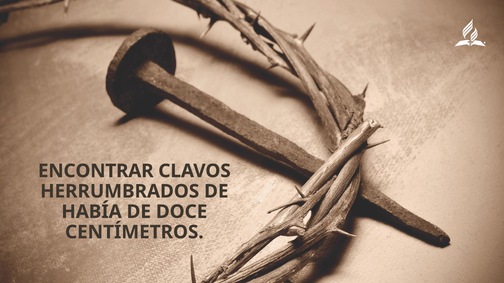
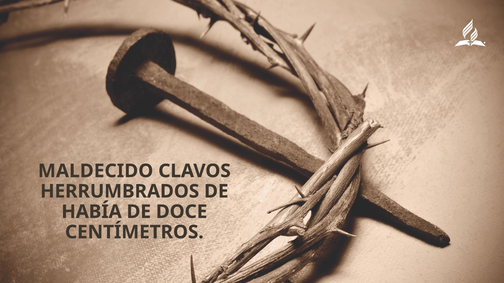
ENCONTRAR: ENCONTRAR -> MALDECIDO
